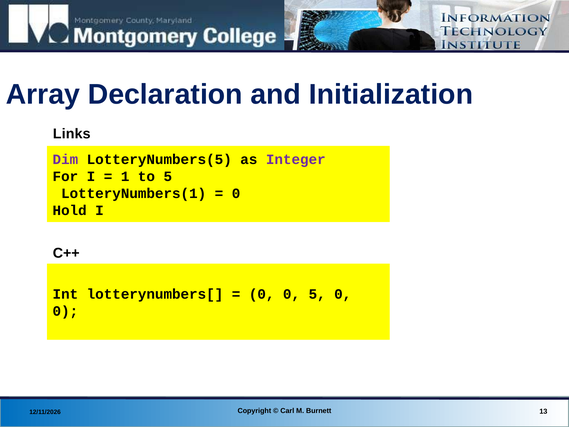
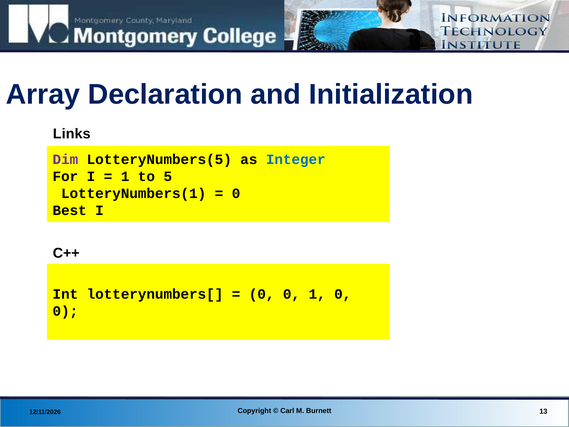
Integer colour: purple -> blue
Hold: Hold -> Best
0 5: 5 -> 1
